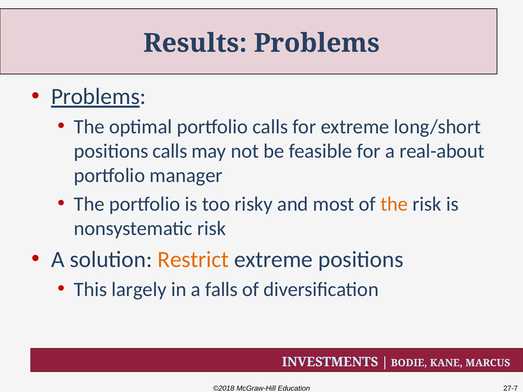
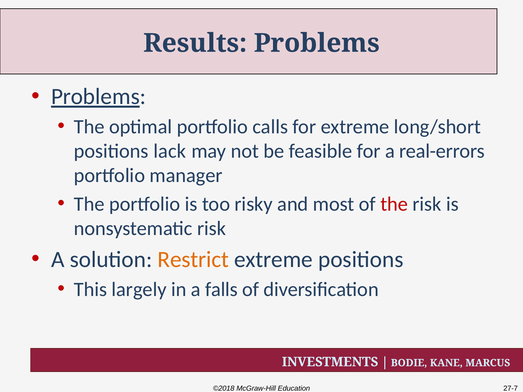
positions calls: calls -> lack
real-about: real-about -> real-errors
the at (394, 204) colour: orange -> red
